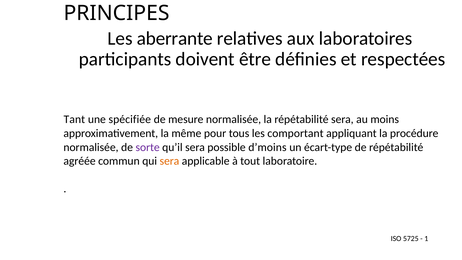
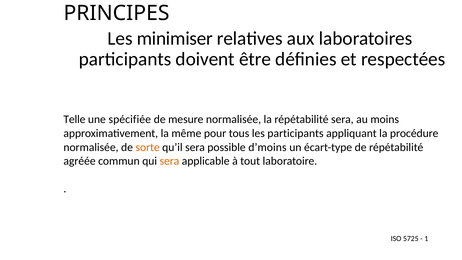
aberrante: aberrante -> minimiser
Tant: Tant -> Telle
les comportant: comportant -> participants
sorte colour: purple -> orange
